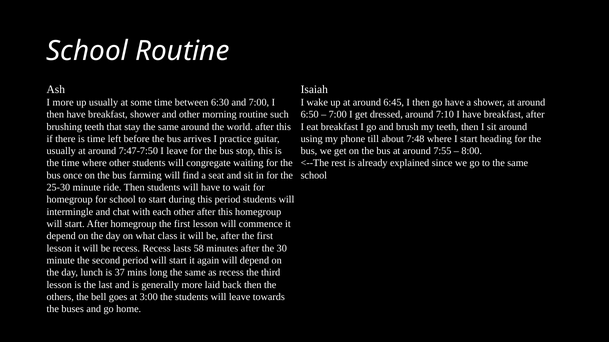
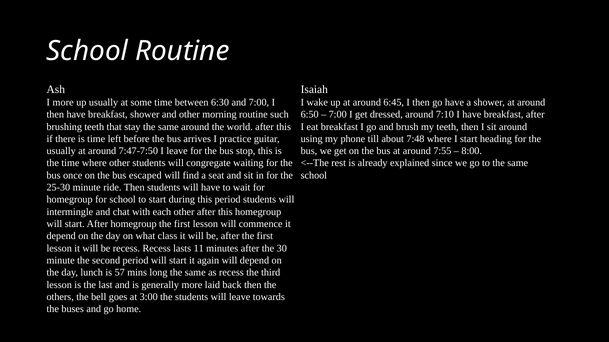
farming: farming -> escaped
58: 58 -> 11
37: 37 -> 57
